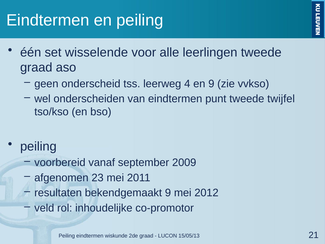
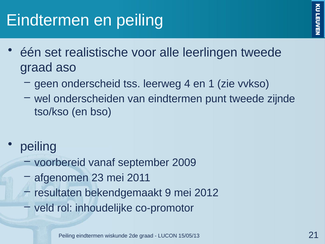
wisselende: wisselende -> realistische
en 9: 9 -> 1
twijfel: twijfel -> zijnde
